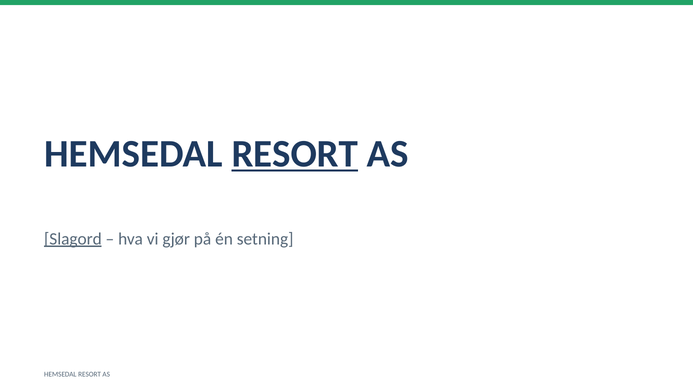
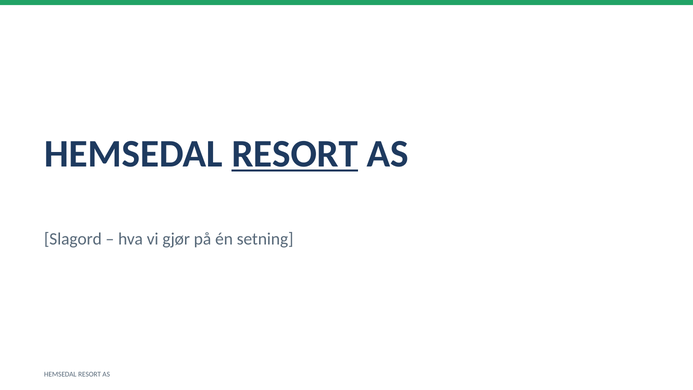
Slagord underline: present -> none
